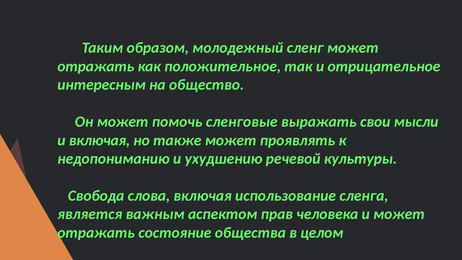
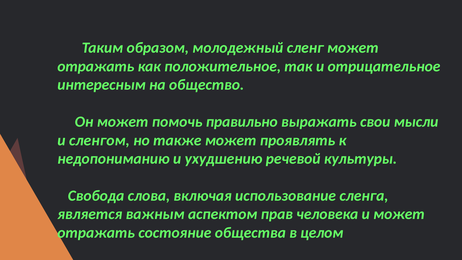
сленговые: сленговые -> правильно
и включая: включая -> сленгом
